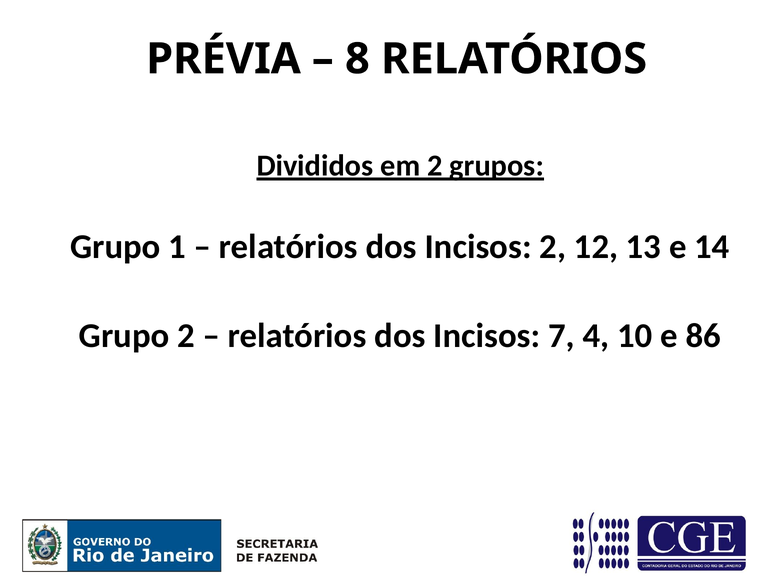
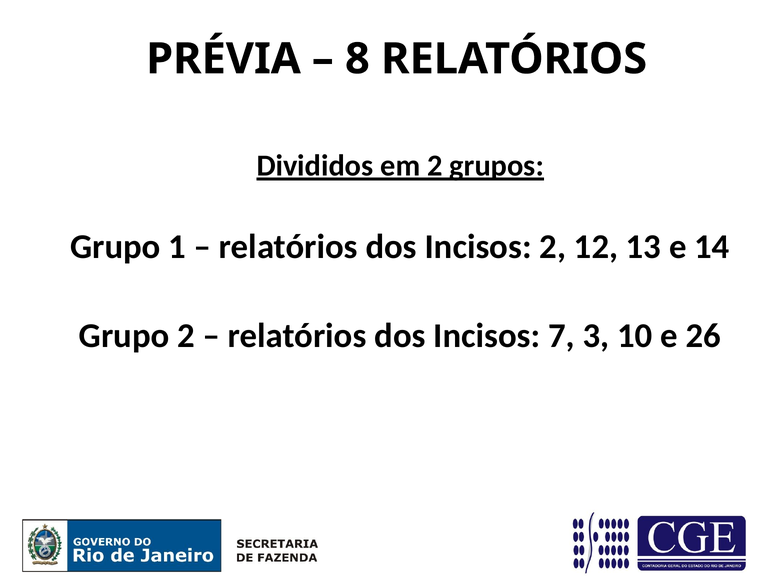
4: 4 -> 3
86: 86 -> 26
